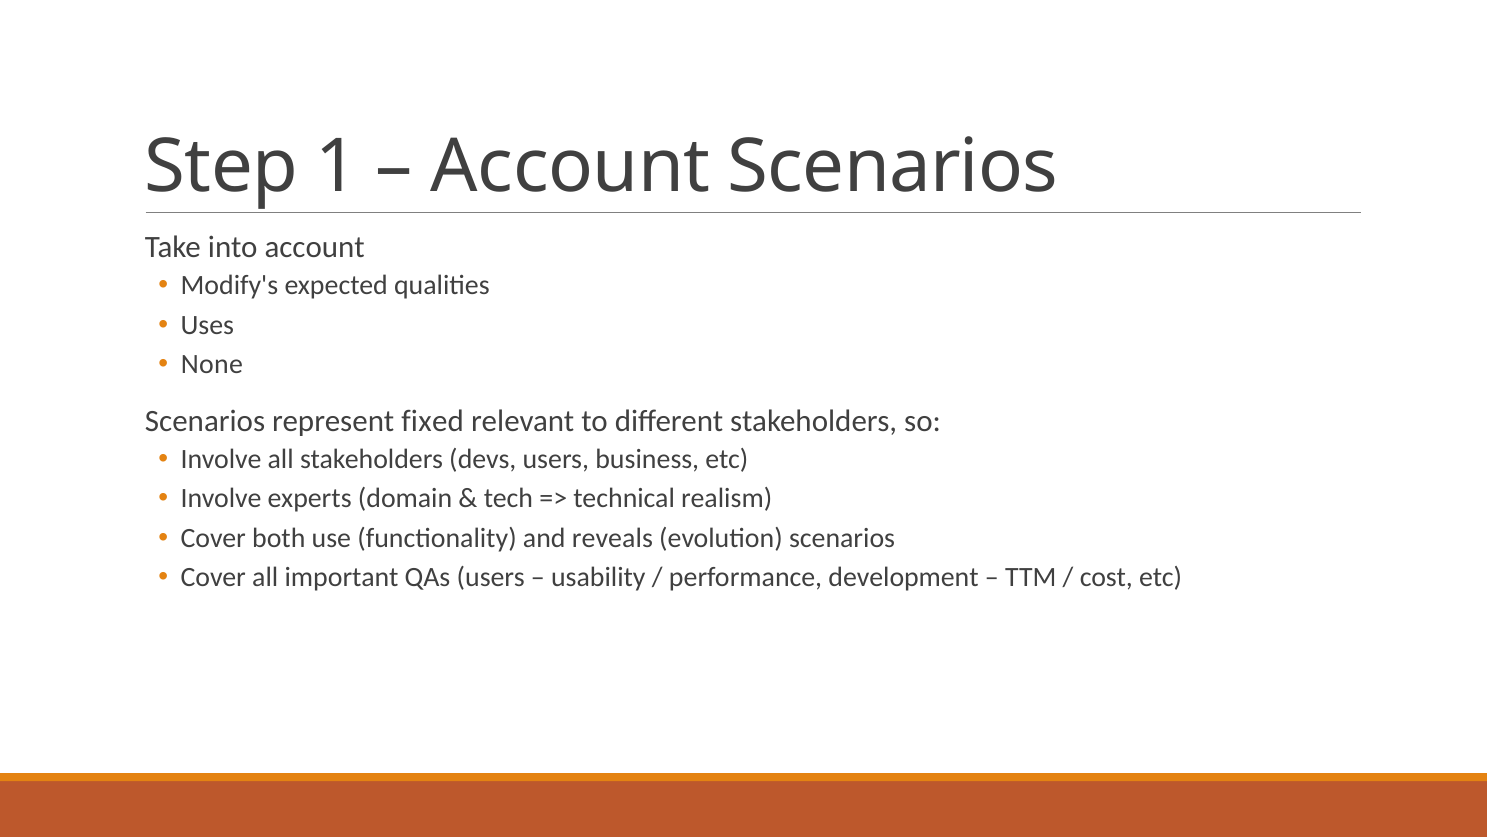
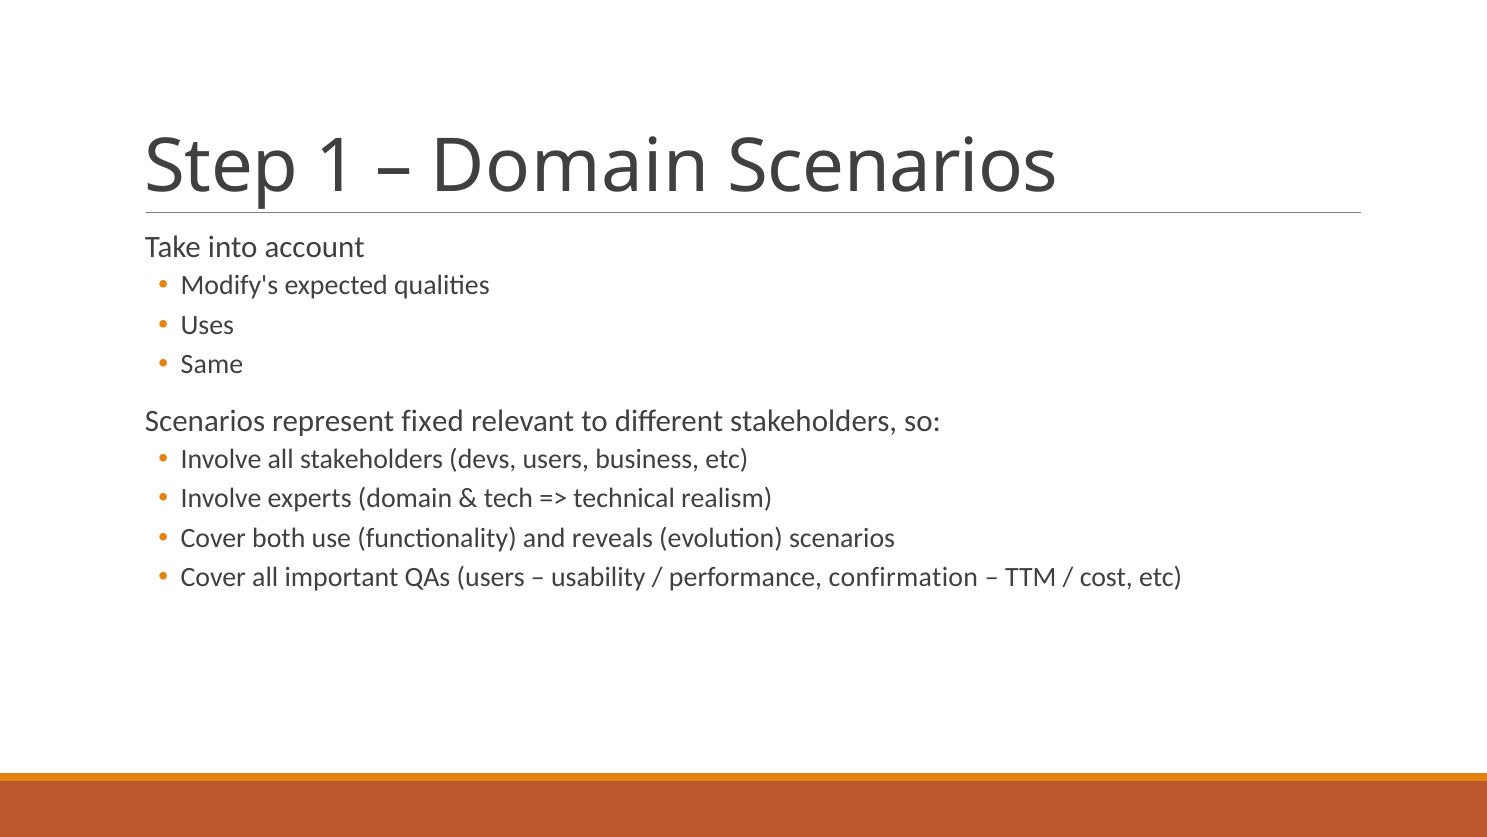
Account at (571, 167): Account -> Domain
None: None -> Same
development: development -> confirmation
